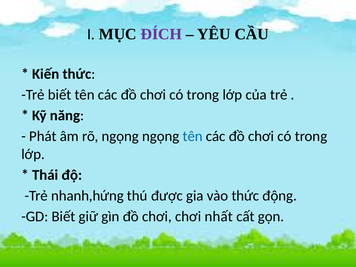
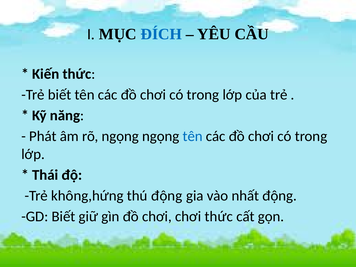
ĐÍCH colour: purple -> blue
nhanh,hứng: nhanh,hứng -> không,hứng
thú được: được -> động
vào thức: thức -> nhất
chơi nhất: nhất -> thức
